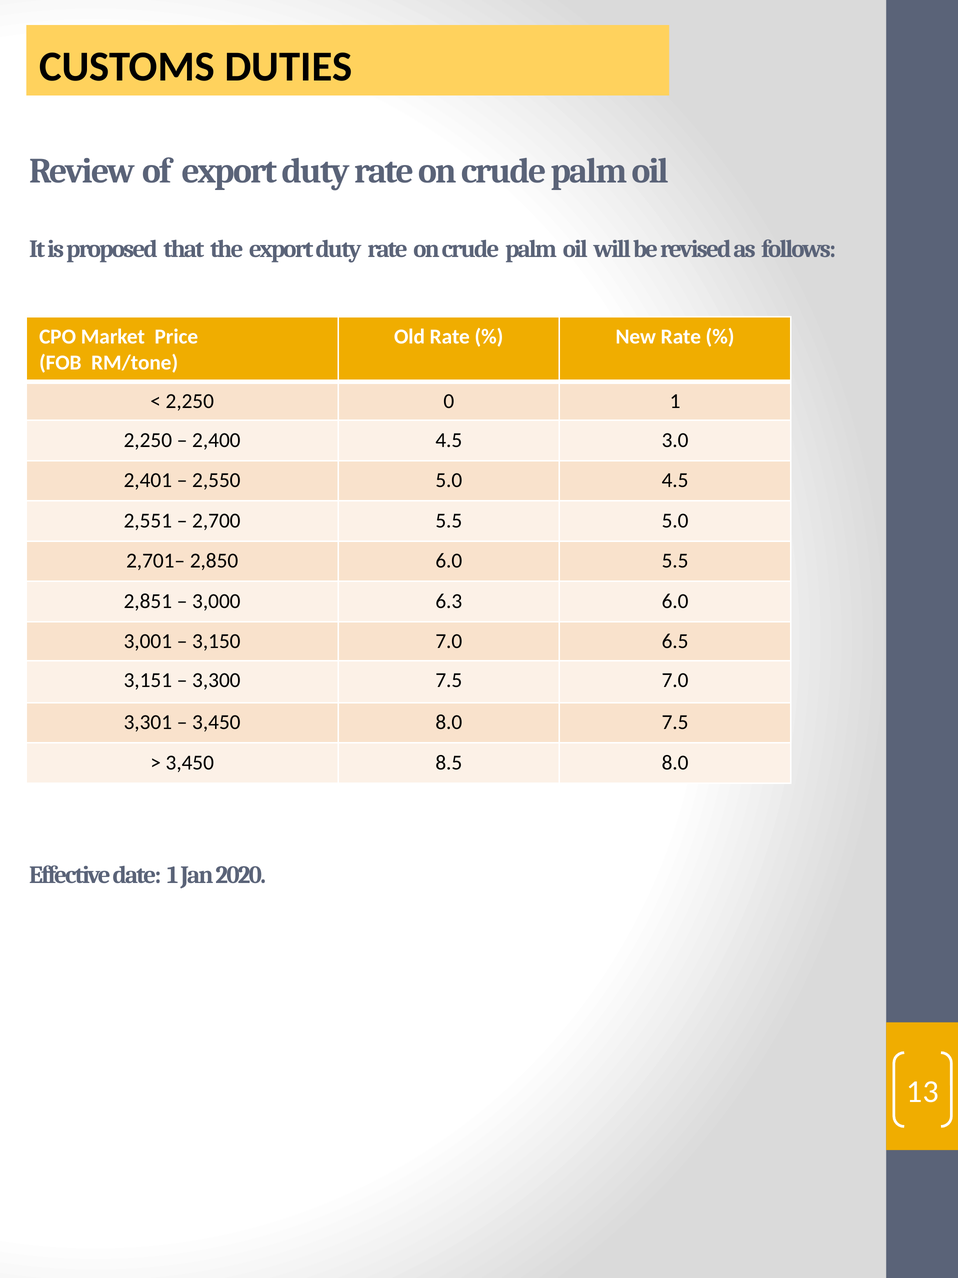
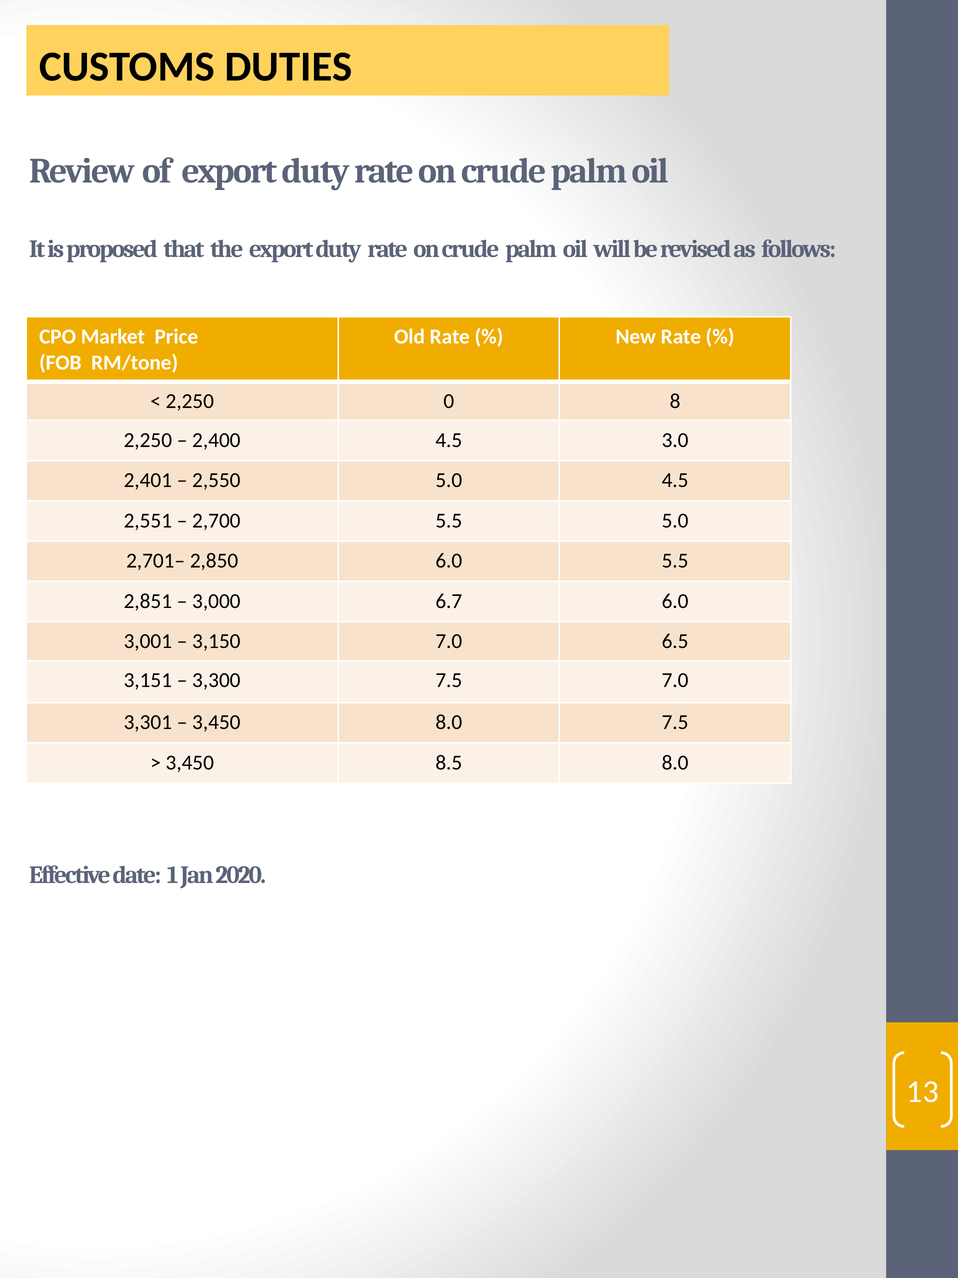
0 1: 1 -> 8
6.3: 6.3 -> 6.7
